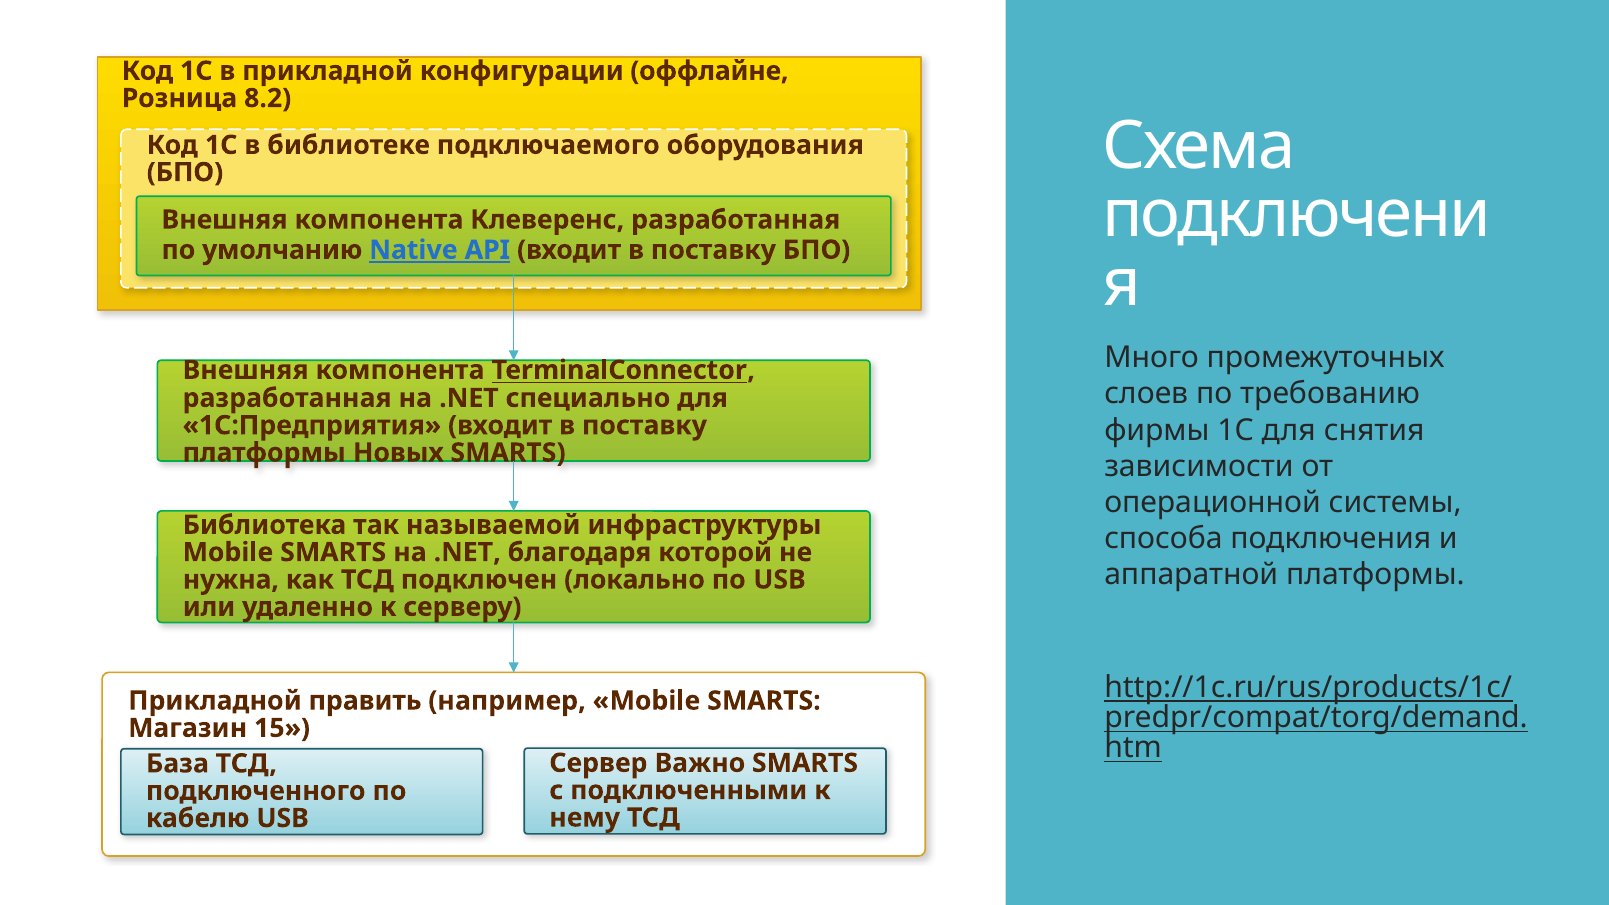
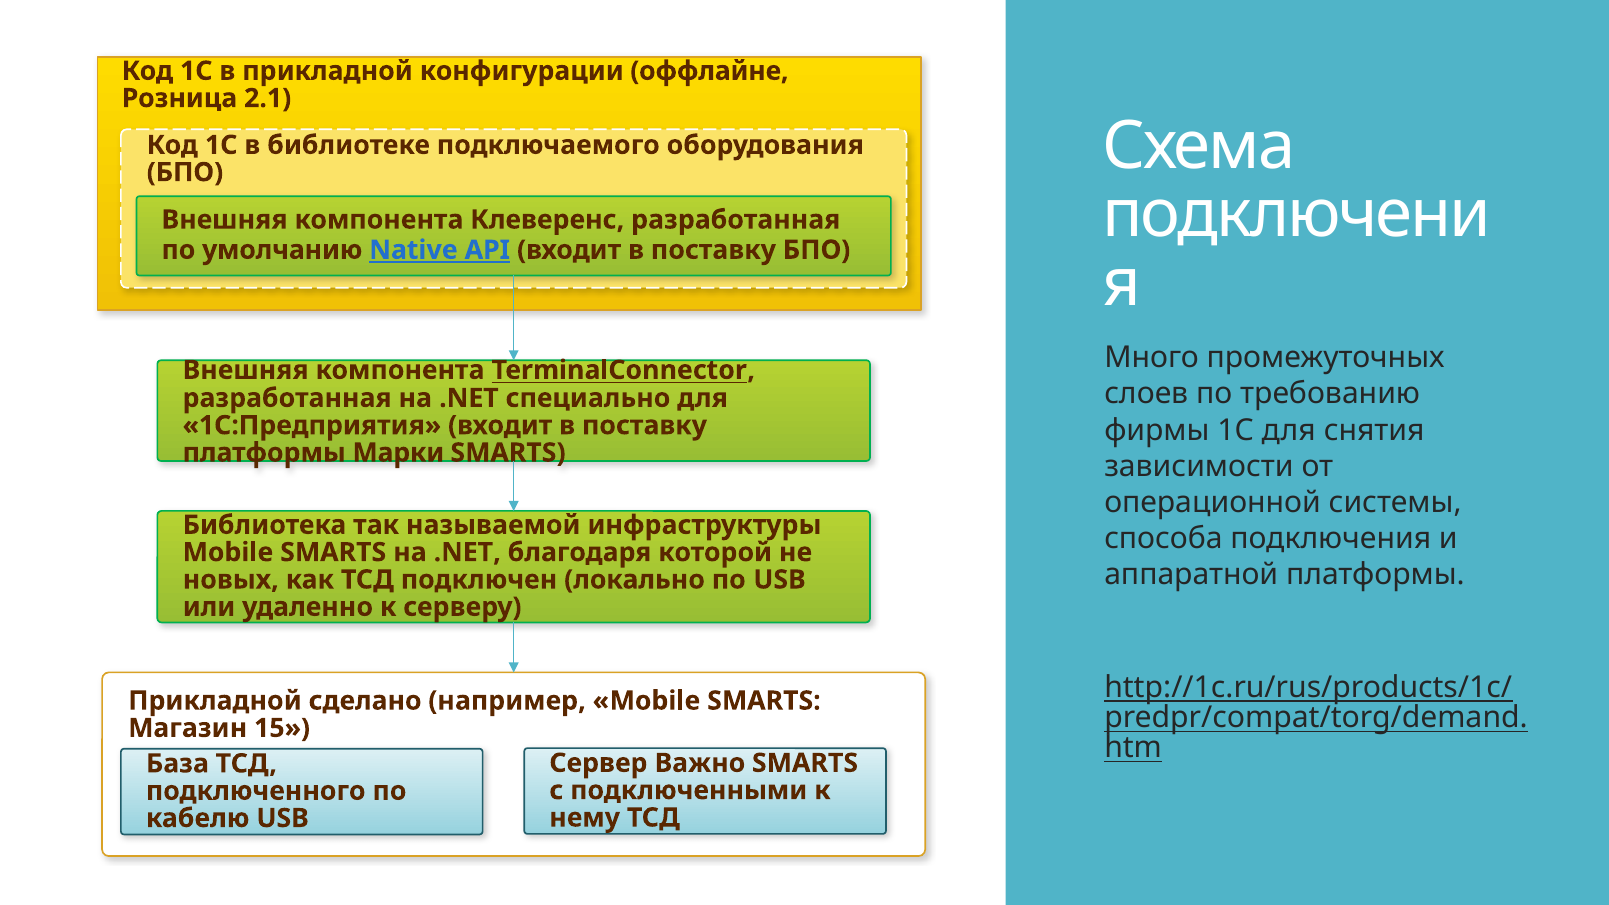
8.2: 8.2 -> 2.1
Новых: Новых -> Марки
нужна: нужна -> новых
править: править -> сделано
